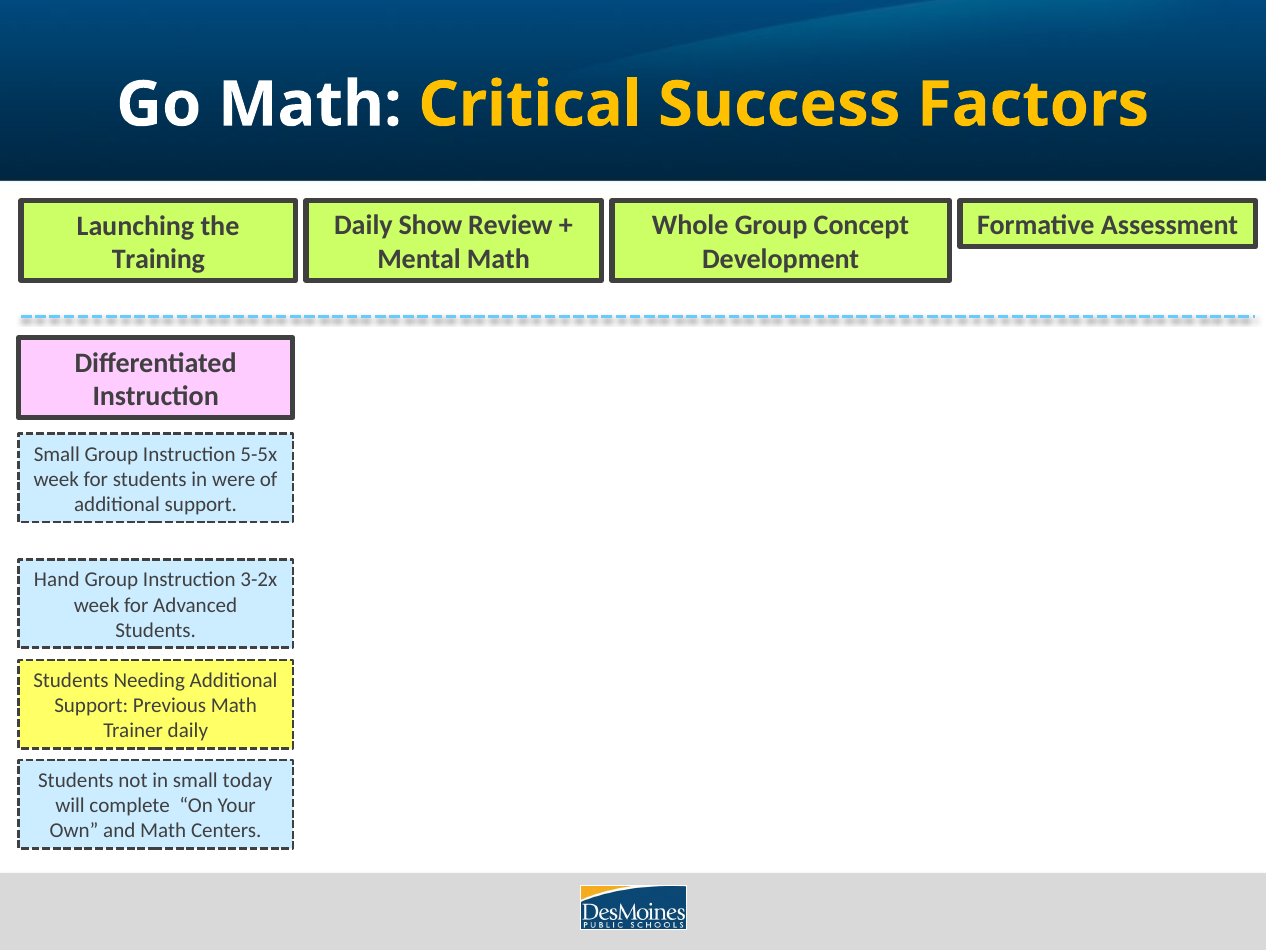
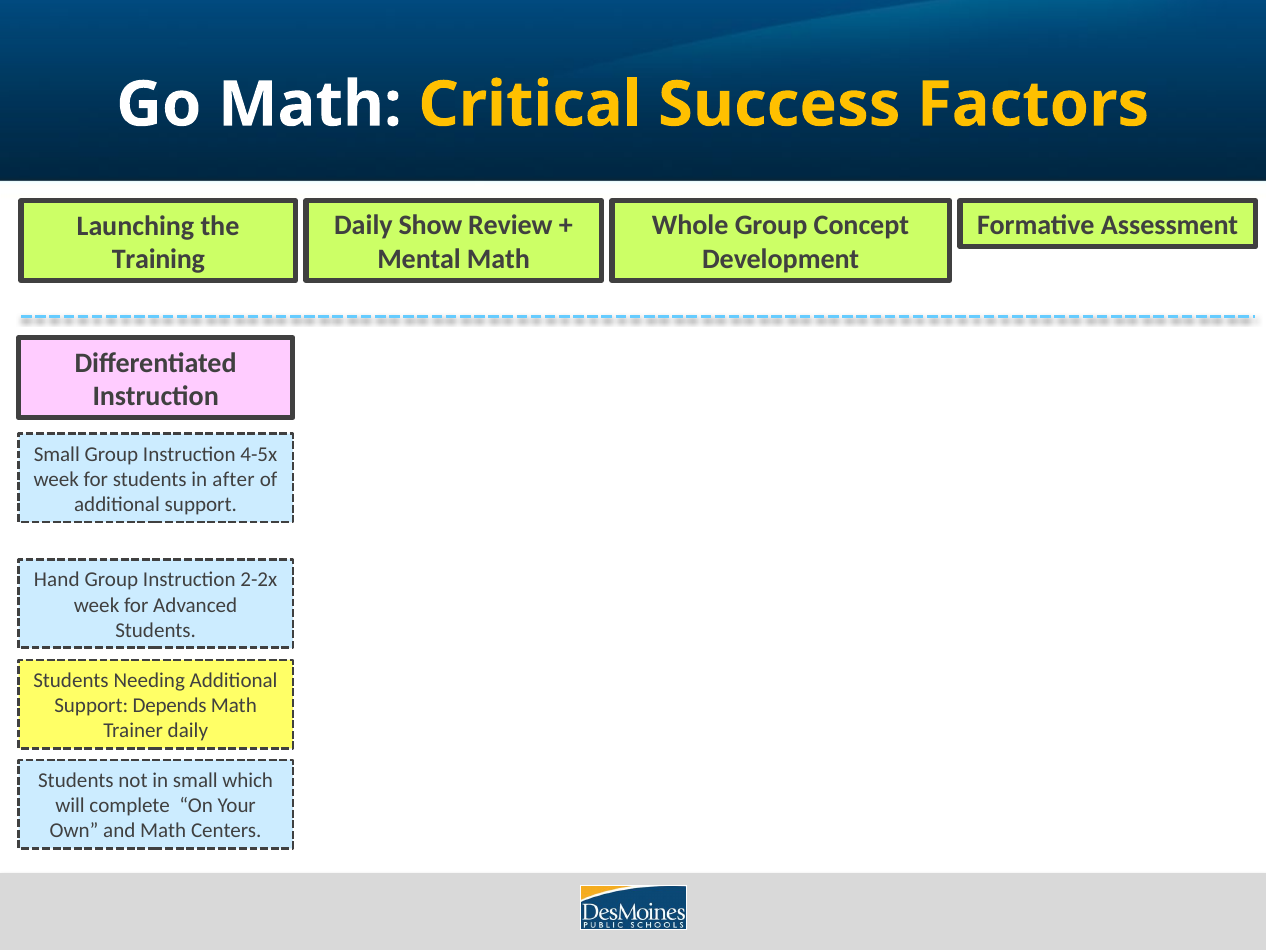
5-5x: 5-5x -> 4-5x
were: were -> after
3-2x: 3-2x -> 2-2x
Previous: Previous -> Depends
today: today -> which
